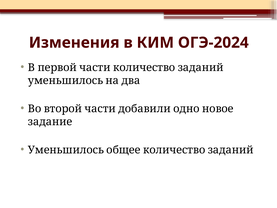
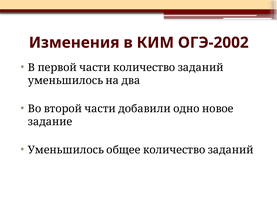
ОГЭ-2024: ОГЭ-2024 -> ОГЭ-2002
